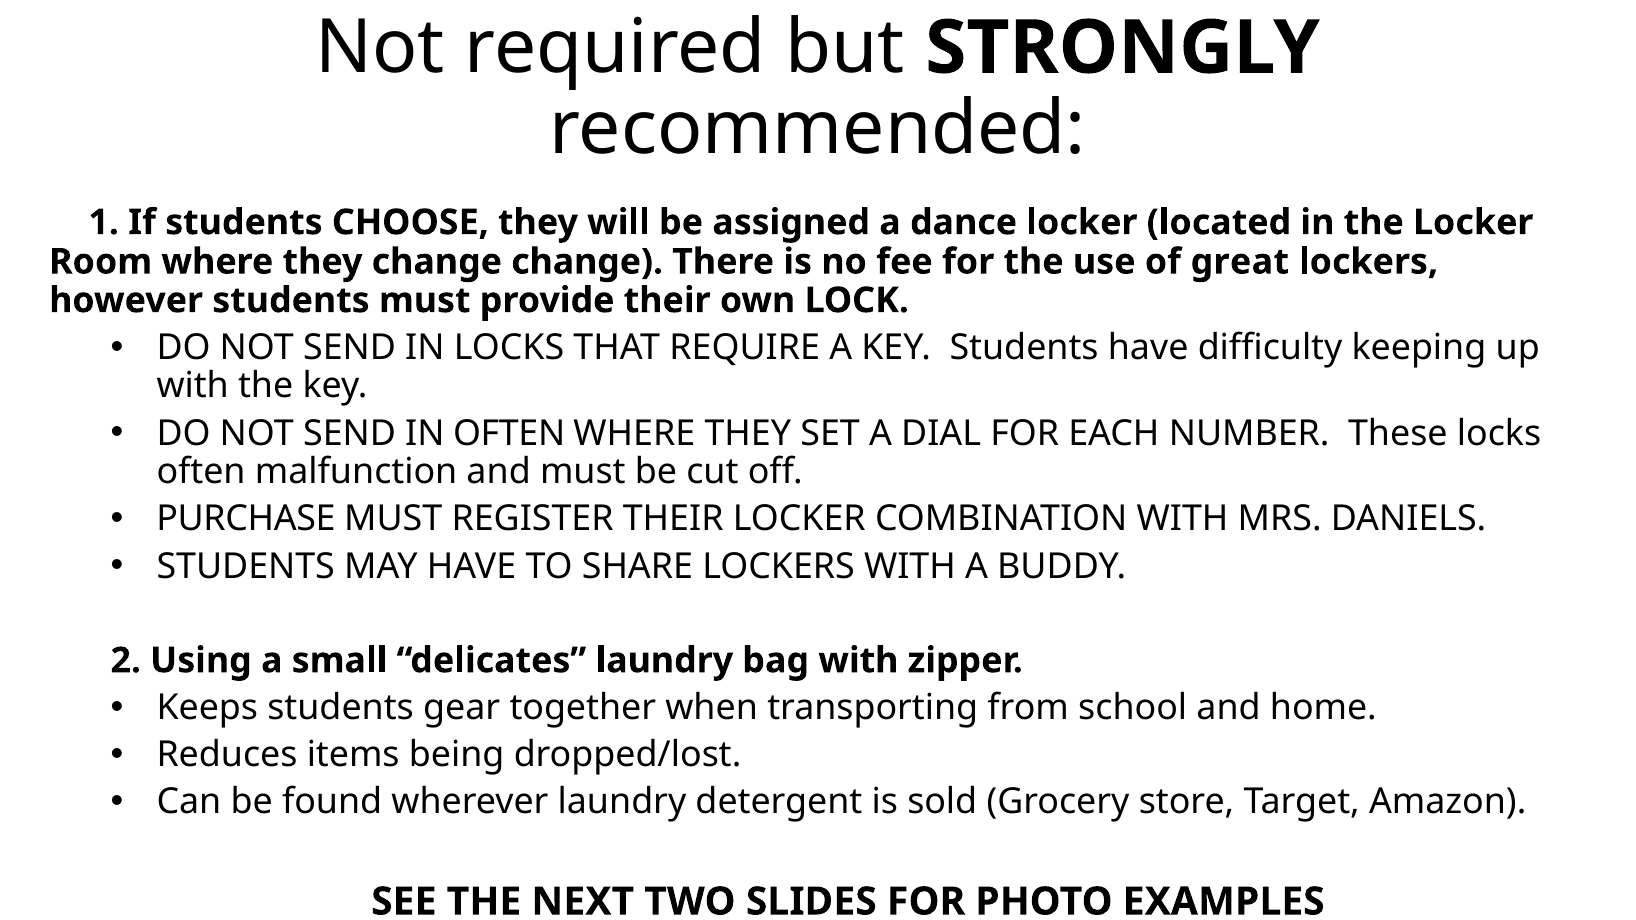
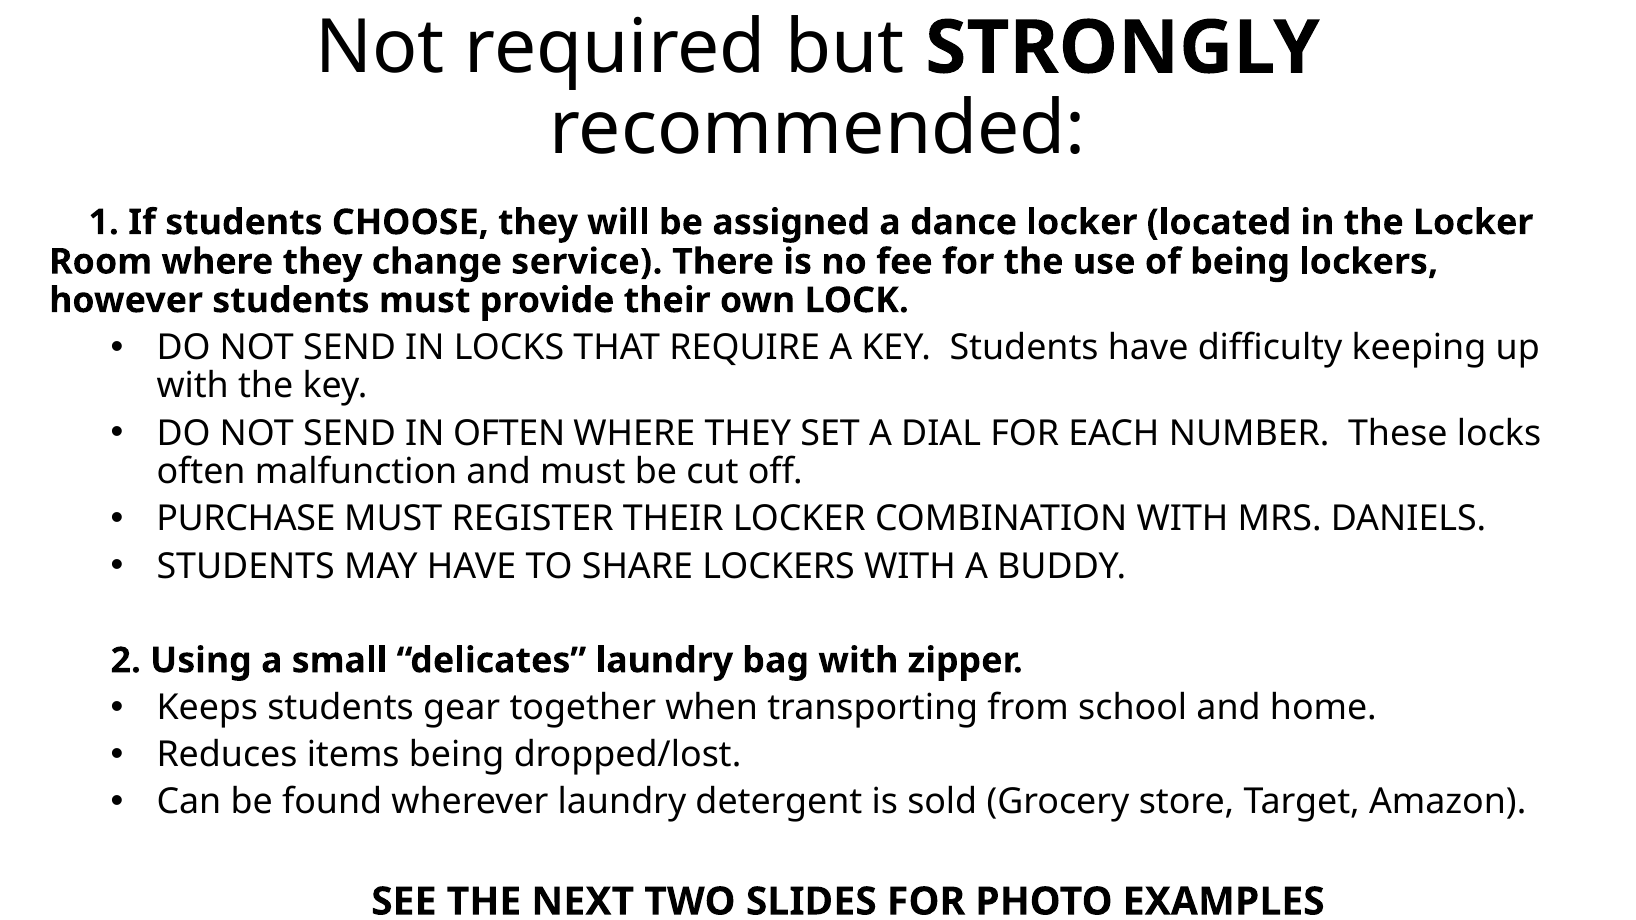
change change: change -> service
of great: great -> being
